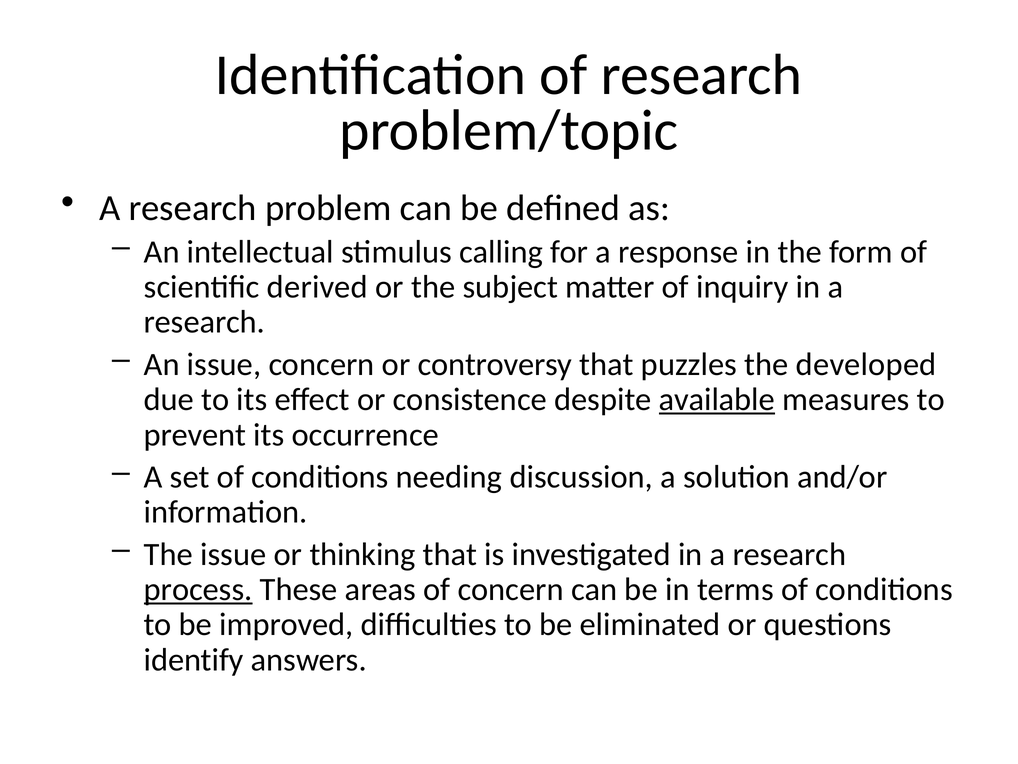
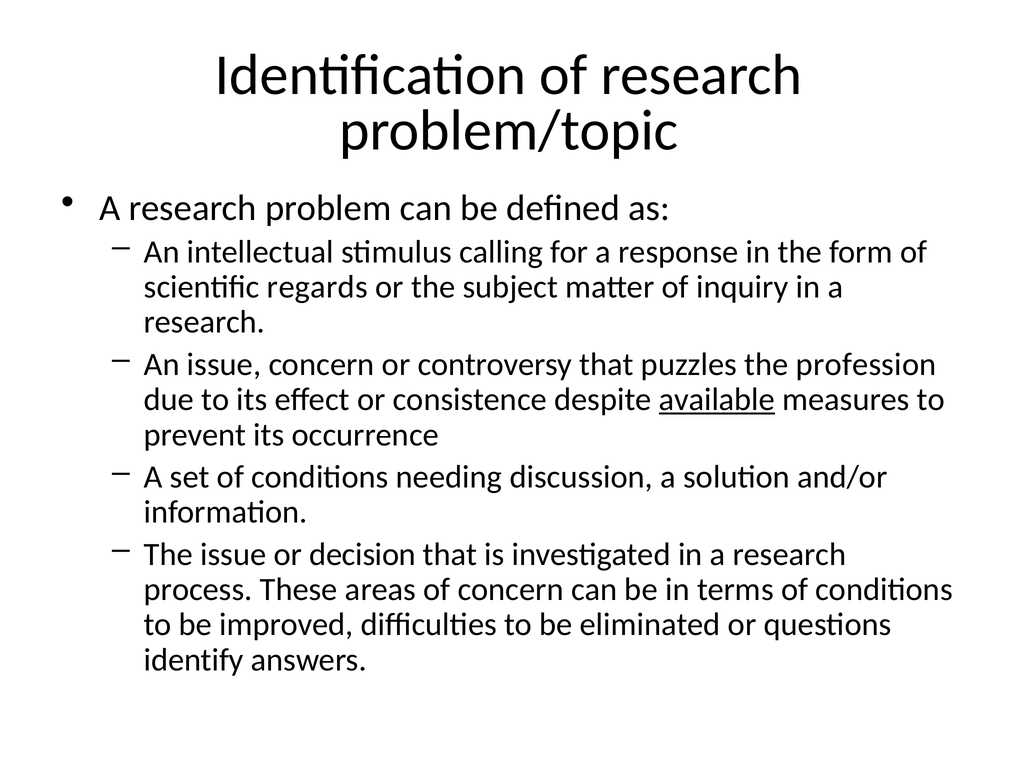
derived: derived -> regards
developed: developed -> profession
thinking: thinking -> decision
process underline: present -> none
